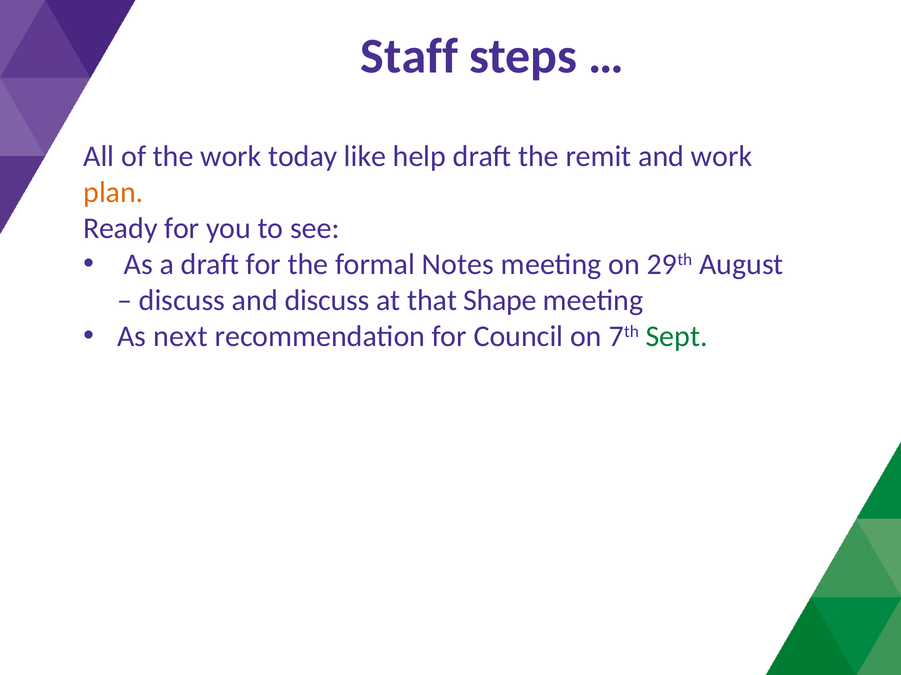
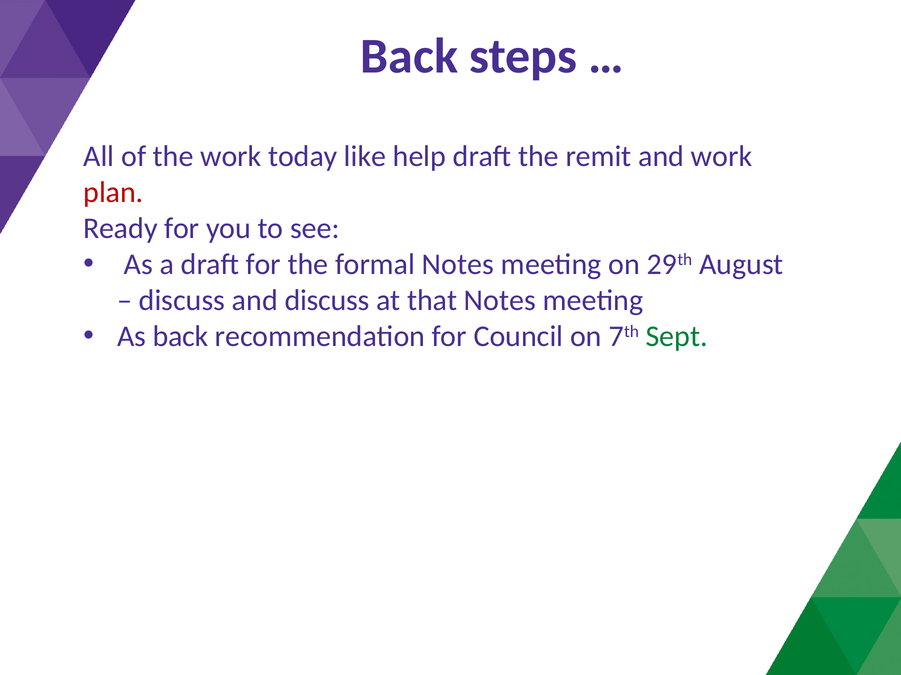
Staff at (409, 57): Staff -> Back
plan colour: orange -> red
that Shape: Shape -> Notes
As next: next -> back
